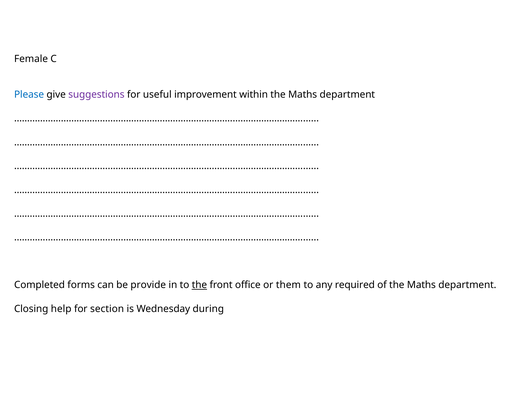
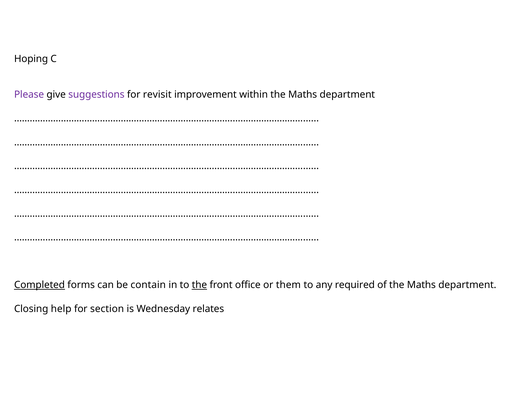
Female: Female -> Hoping
Please colour: blue -> purple
useful: useful -> revisit
Completed underline: none -> present
provide: provide -> contain
during: during -> relates
